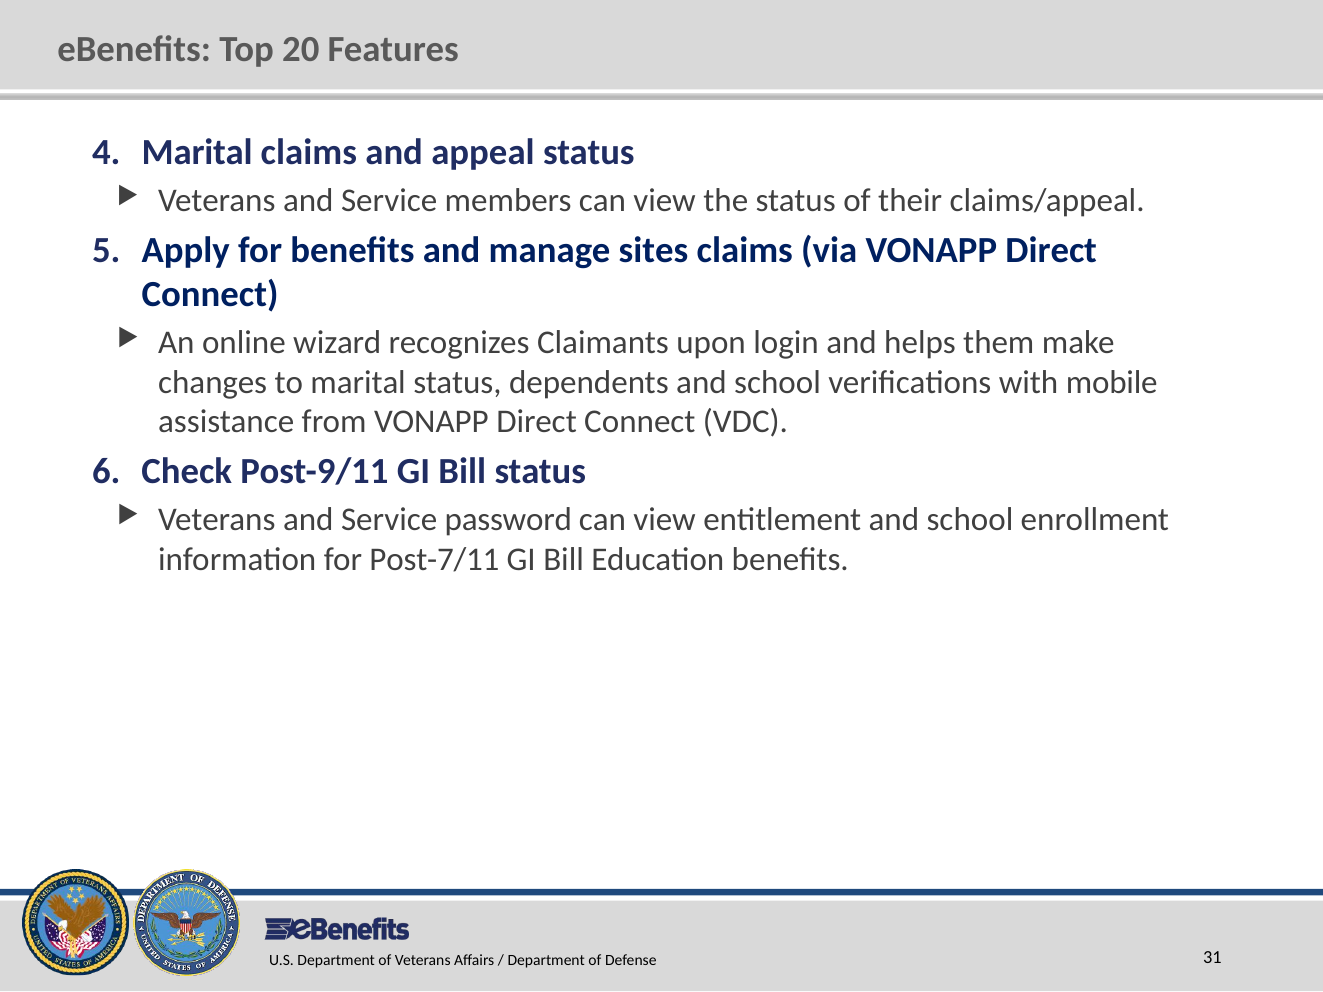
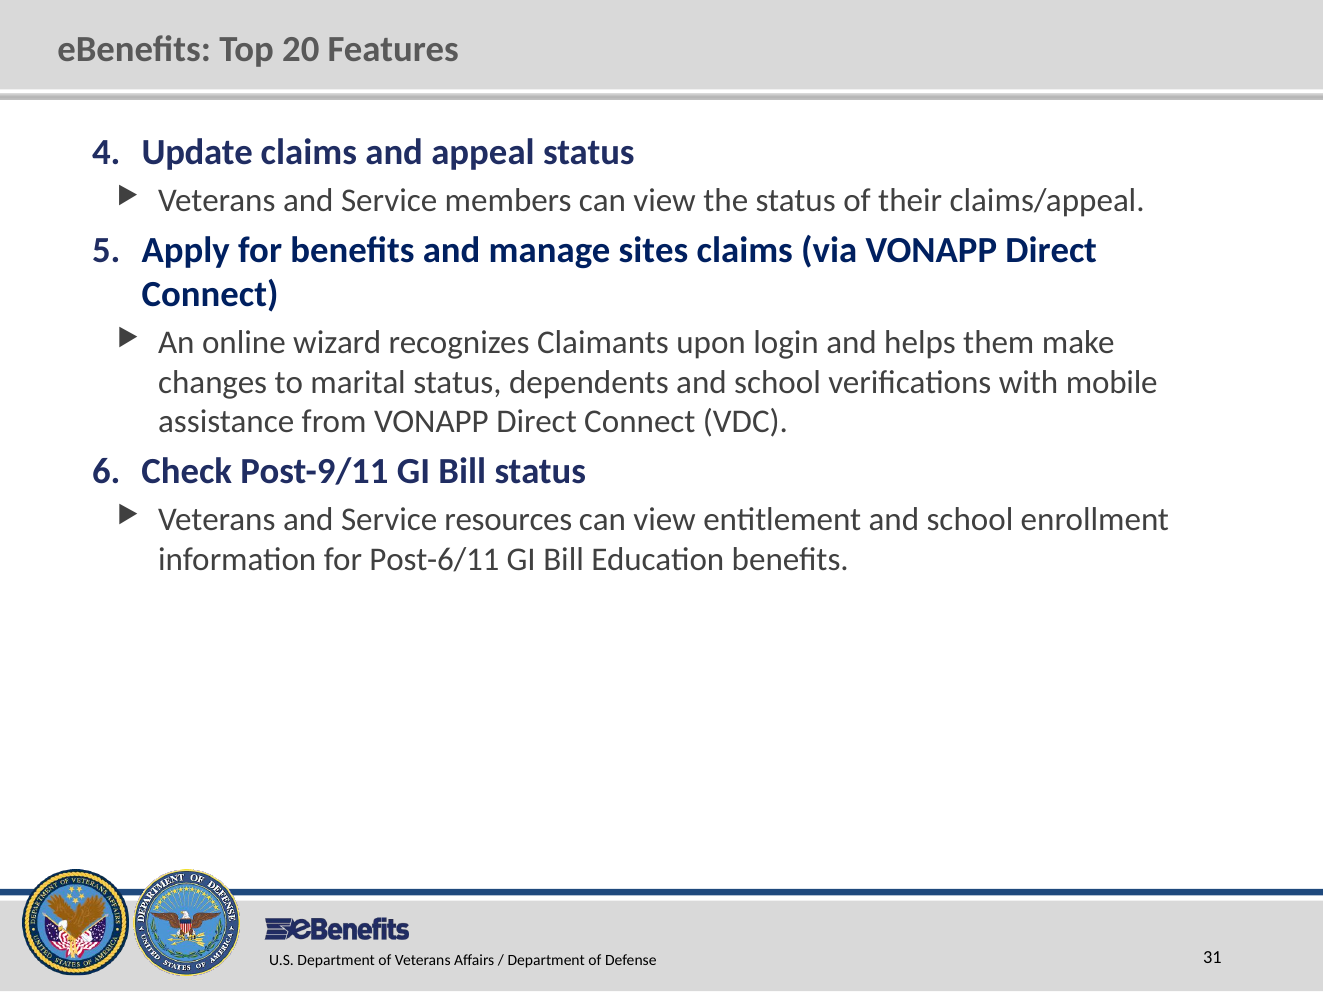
Marital at (197, 153): Marital -> Update
password: password -> resources
Post-7/11: Post-7/11 -> Post-6/11
